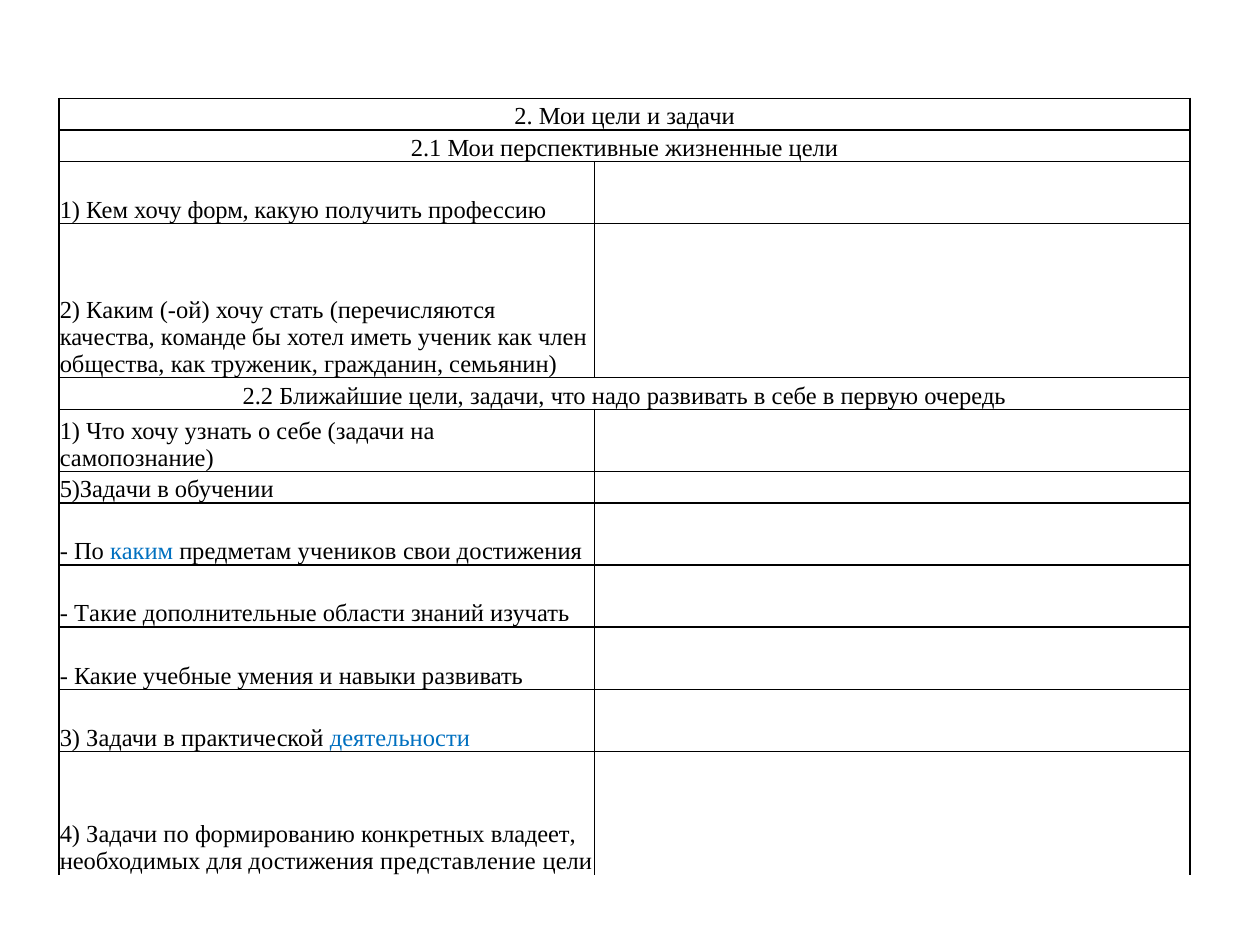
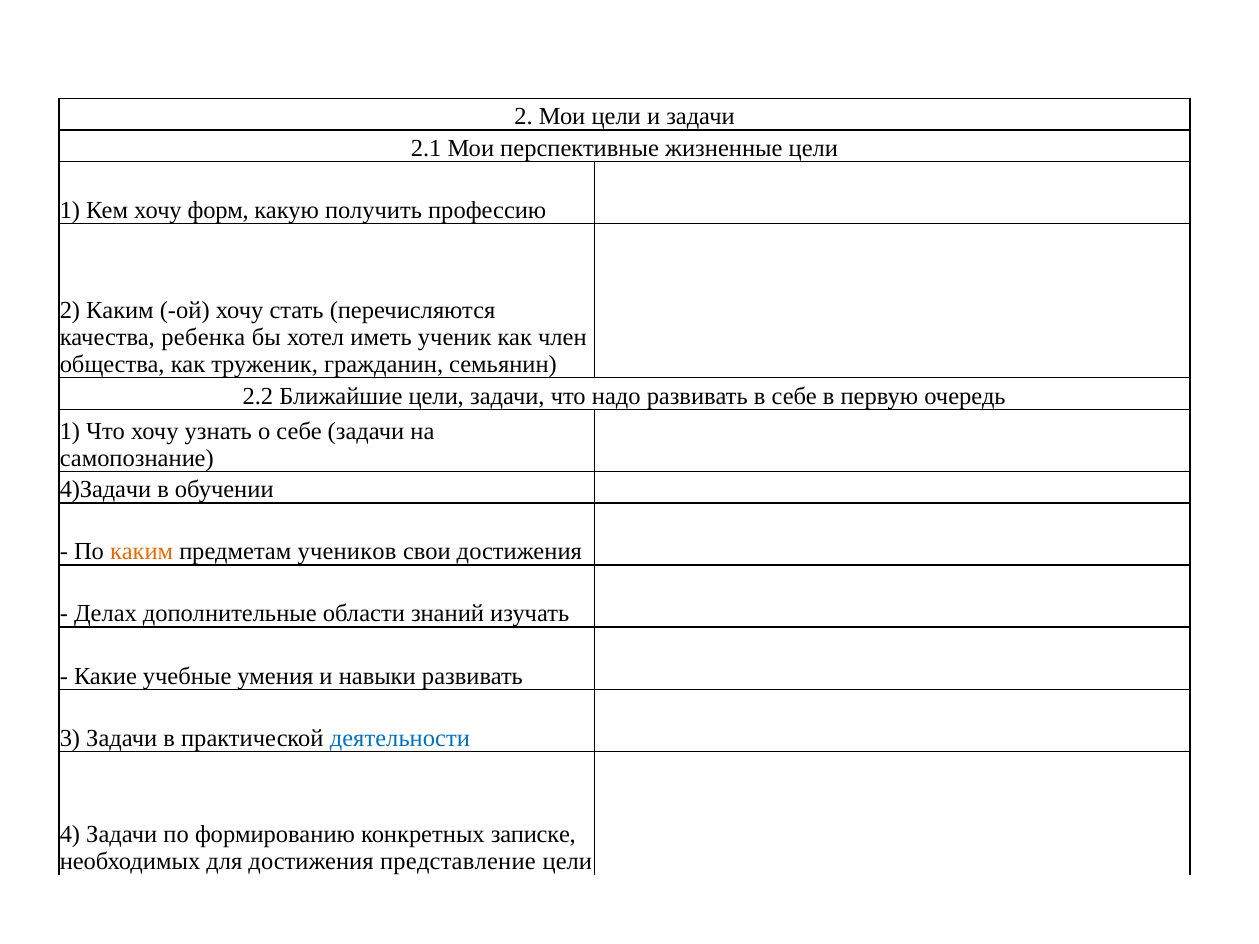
команде: команде -> ребенка
5)Задачи: 5)Задачи -> 4)Задачи
каким at (142, 552) colour: blue -> orange
Такие: Такие -> Делах
владеет: владеет -> записке
